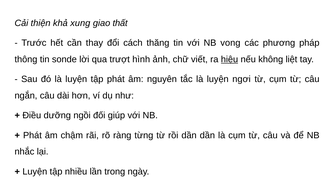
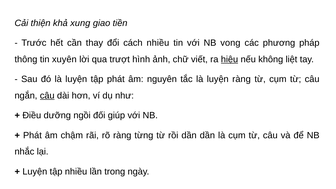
thất: thất -> tiền
cách thăng: thăng -> nhiều
sonde: sonde -> xuyên
luyện ngơi: ngơi -> ràng
câu at (47, 96) underline: none -> present
